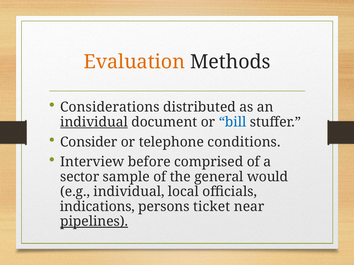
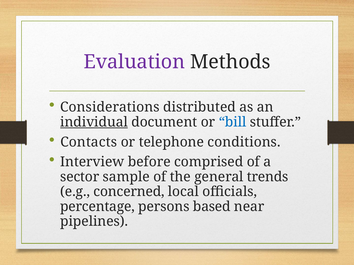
Evaluation colour: orange -> purple
Consider: Consider -> Contacts
would: would -> trends
e.g individual: individual -> concerned
indications: indications -> percentage
ticket: ticket -> based
pipelines underline: present -> none
